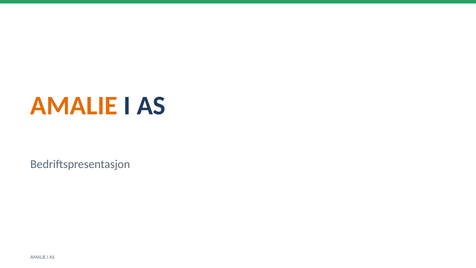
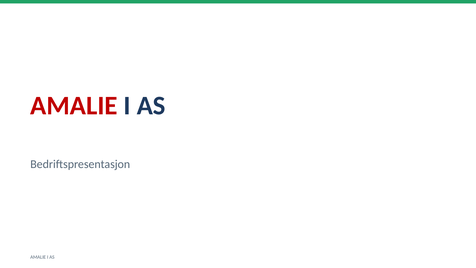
AMALIE at (74, 106) colour: orange -> red
